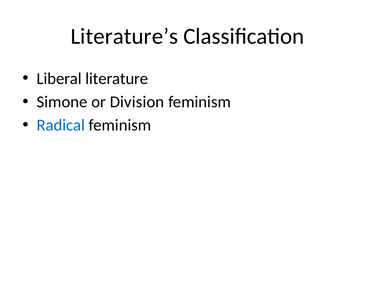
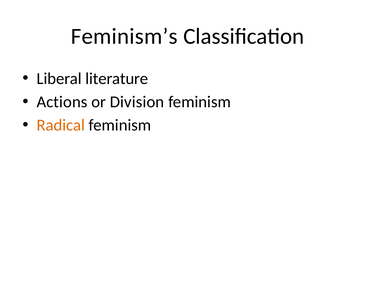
Literature’s: Literature’s -> Feminism’s
Simone: Simone -> Actions
Radical colour: blue -> orange
